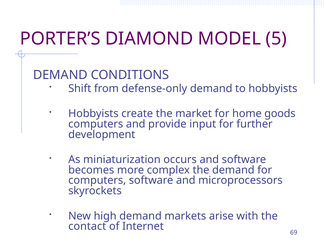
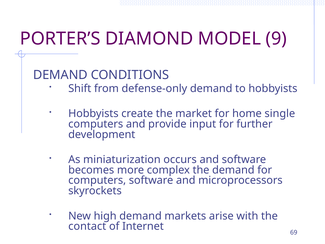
5: 5 -> 9
goods: goods -> single
